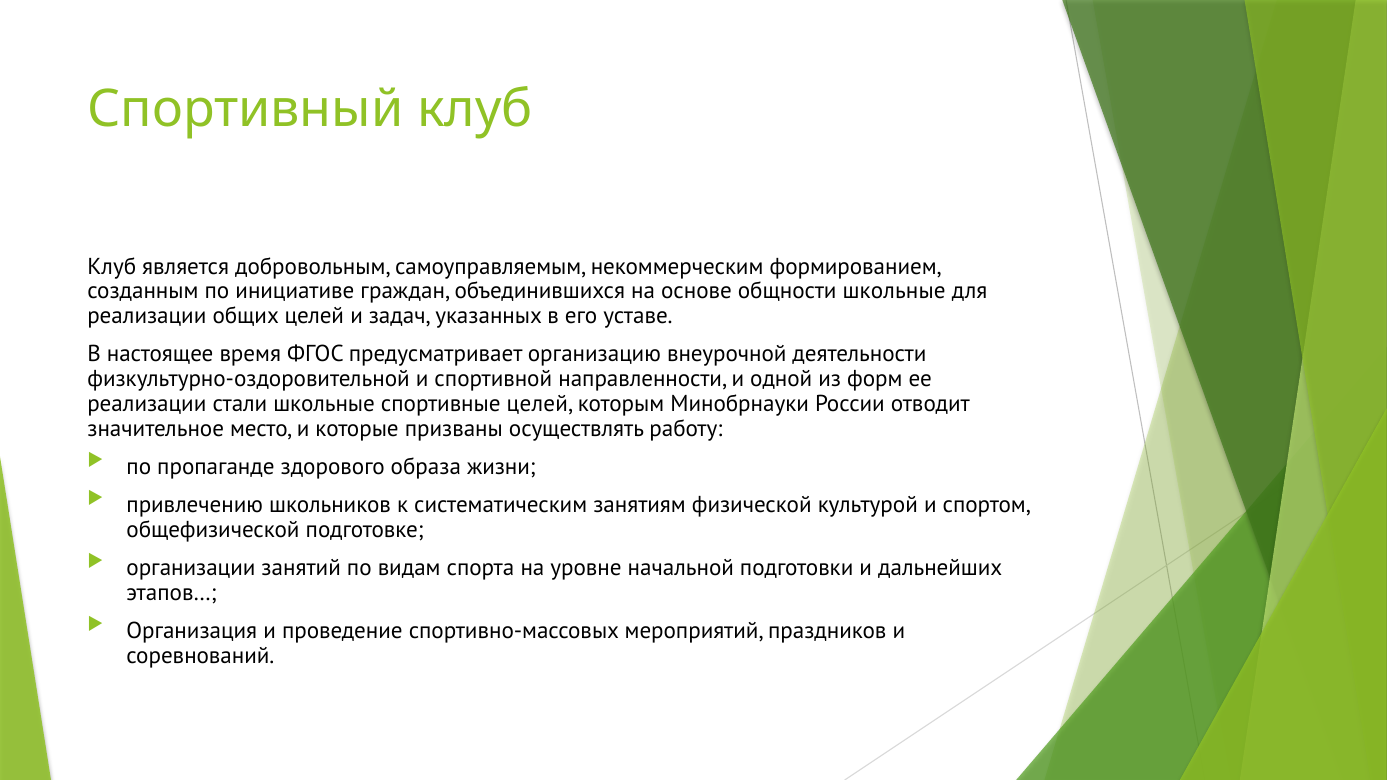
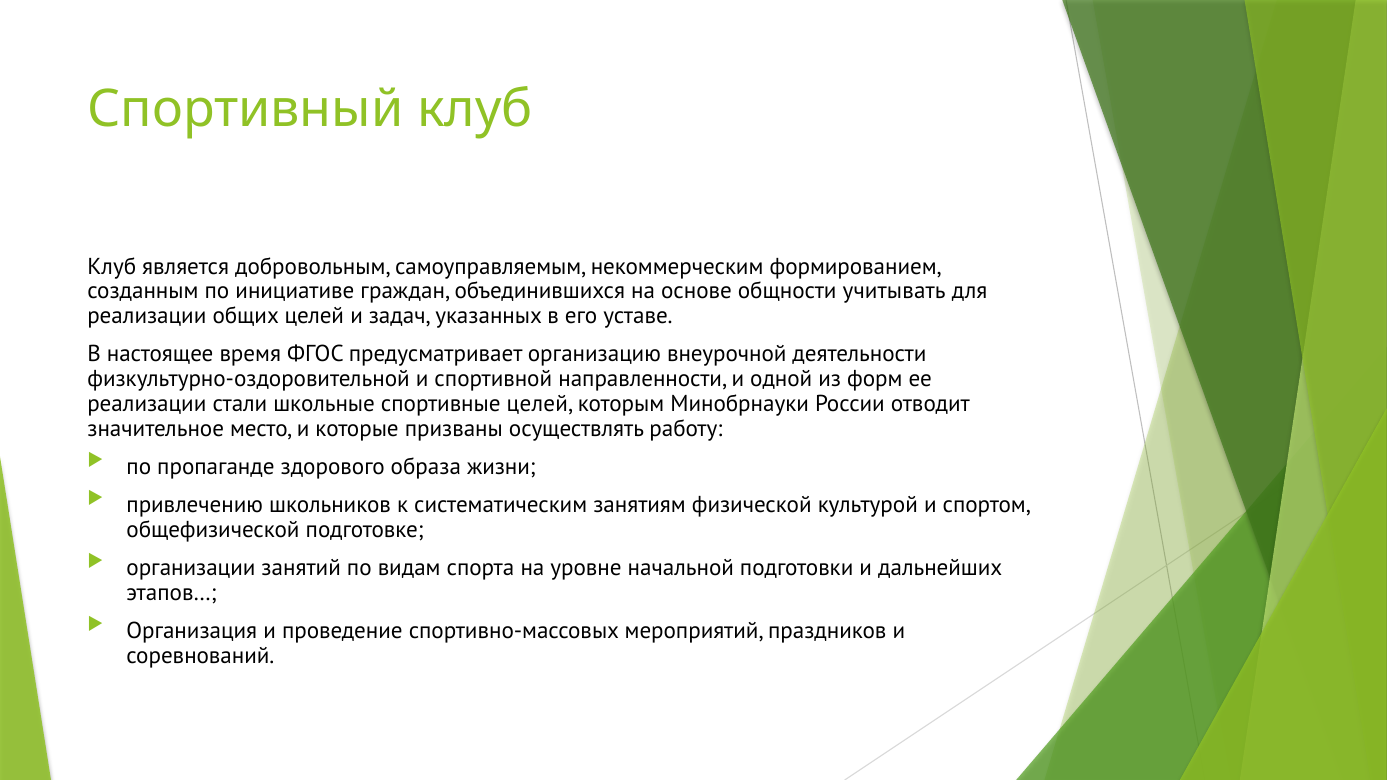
общности школьные: школьные -> учитывать
